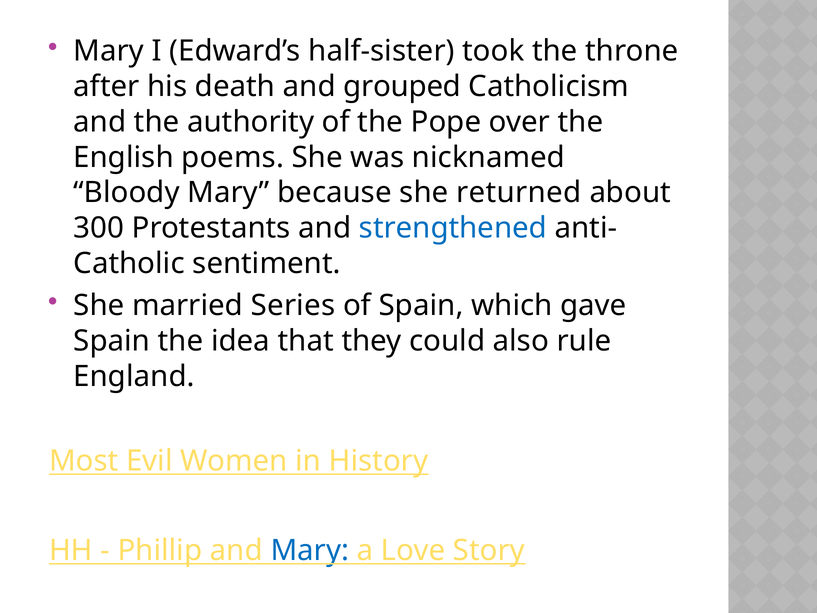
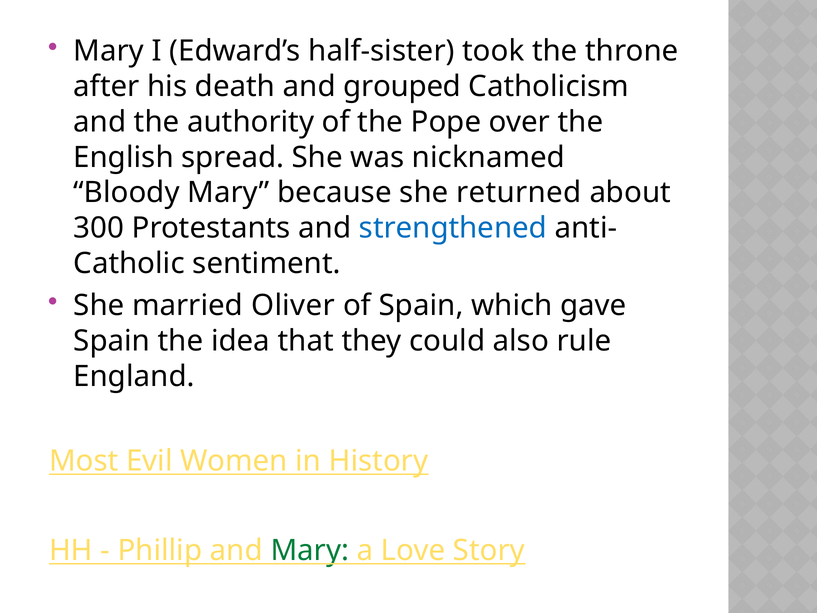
poems: poems -> spread
Series: Series -> Oliver
Mary at (310, 550) colour: blue -> green
